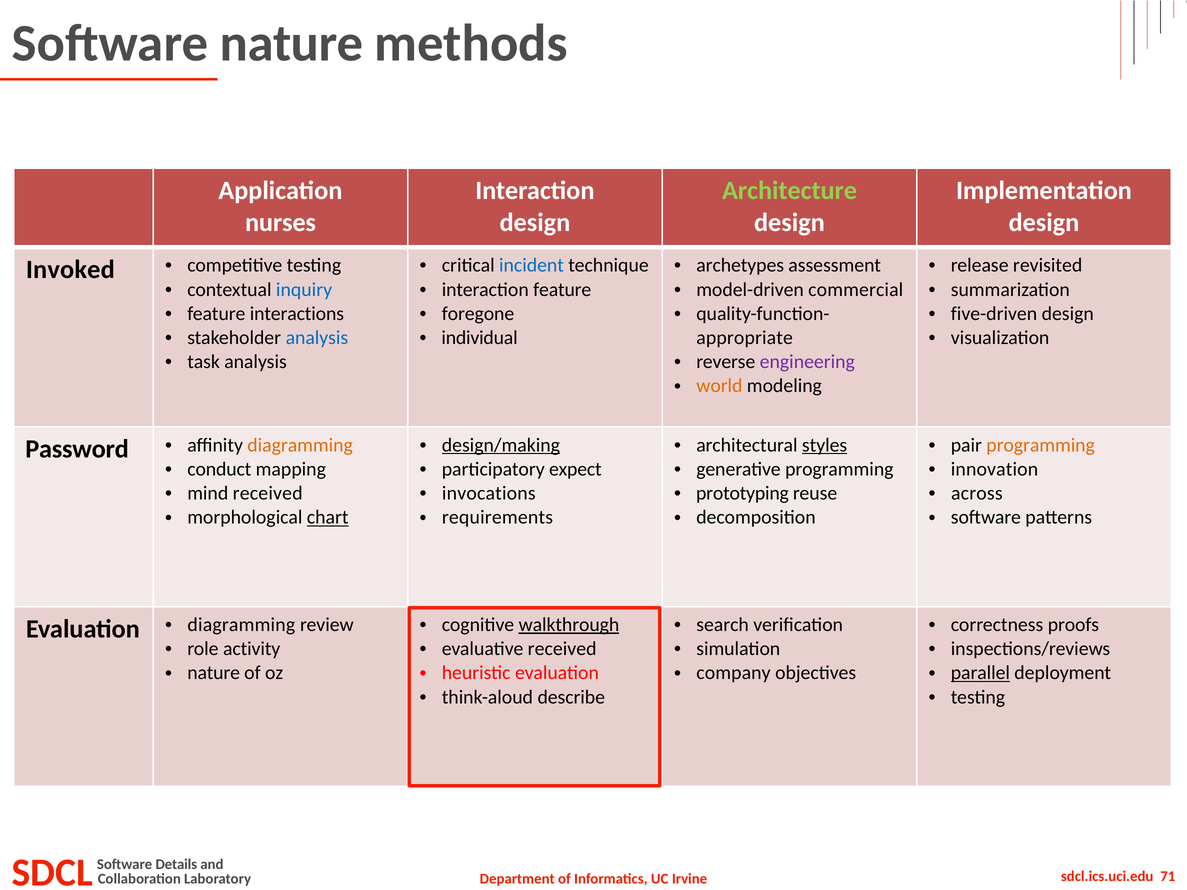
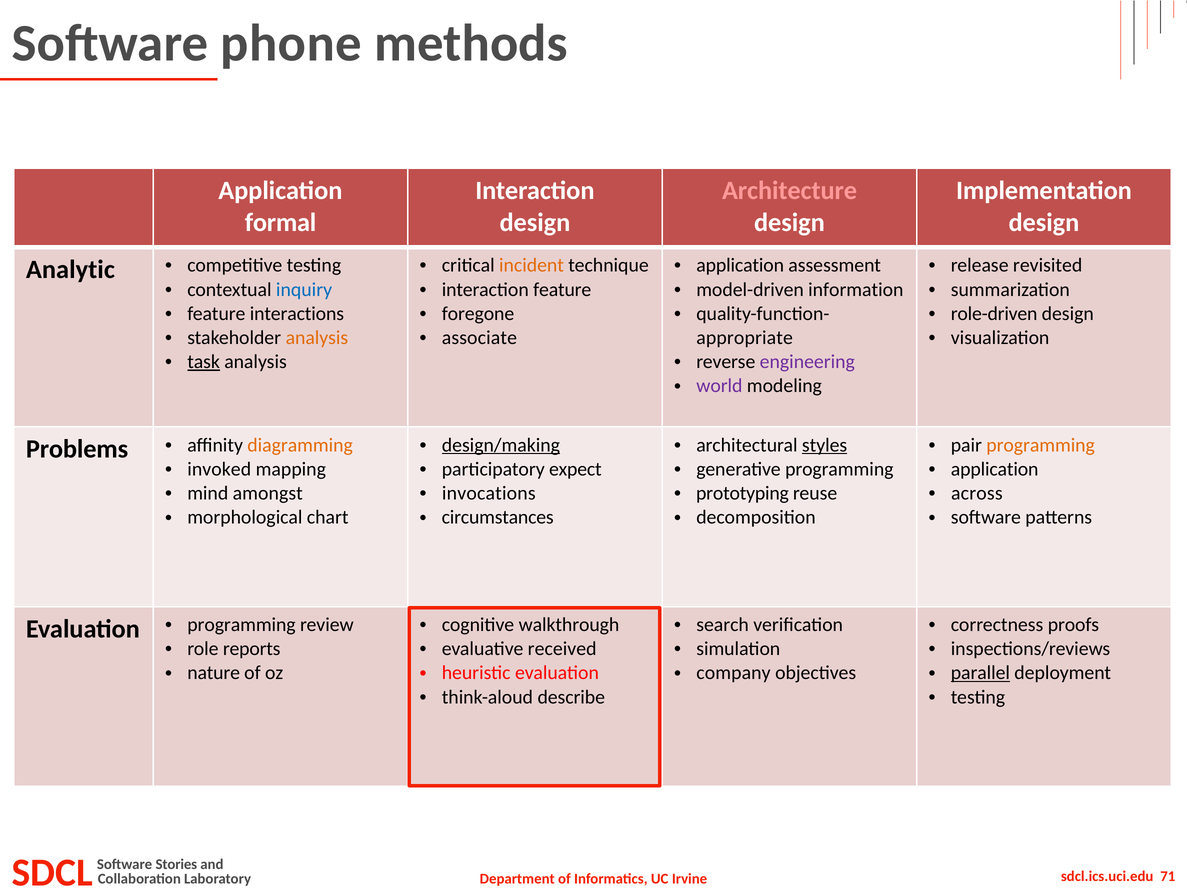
Software nature: nature -> phone
Architecture colour: light green -> pink
nurses: nurses -> formal
incident colour: blue -> orange
archetypes at (740, 265): archetypes -> application
Invoked: Invoked -> Analytic
commercial: commercial -> information
five-driven: five-driven -> role-driven
analysis at (317, 338) colour: blue -> orange
individual: individual -> associate
task underline: none -> present
world colour: orange -> purple
Password: Password -> Problems
conduct: conduct -> invoked
innovation at (994, 469): innovation -> application
mind received: received -> amongst
chart underline: present -> none
requirements: requirements -> circumstances
walkthrough underline: present -> none
diagramming at (241, 625): diagramming -> programming
activity: activity -> reports
Details: Details -> Stories
